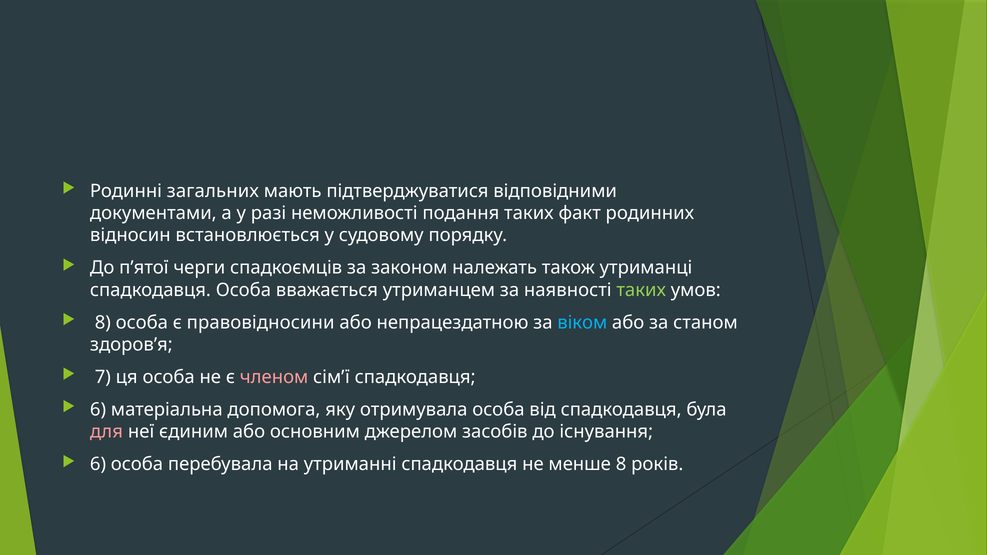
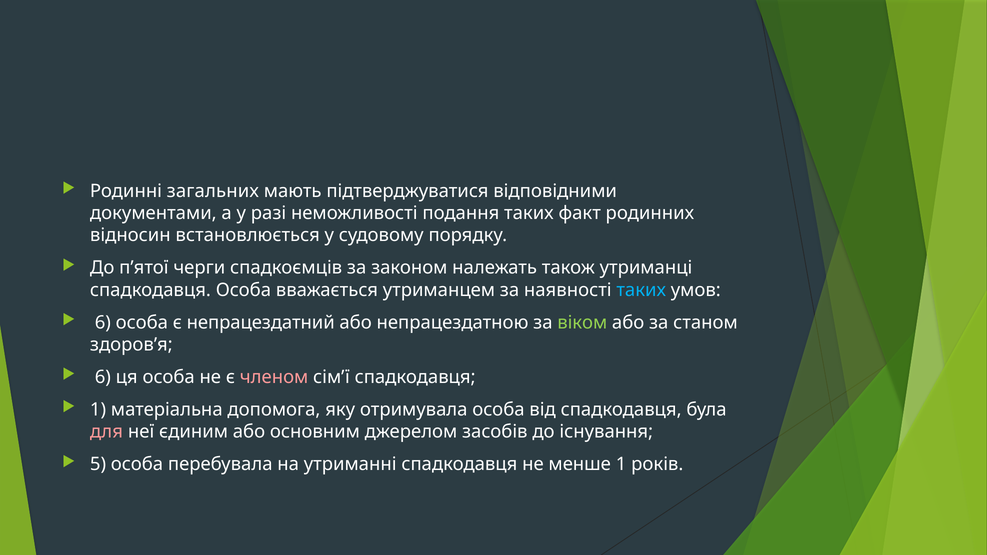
таких at (641, 290) colour: light green -> light blue
8 at (103, 323): 8 -> 6
правовідносини: правовідносини -> непрацездатний
віком colour: light blue -> light green
7 at (103, 377): 7 -> 6
6 at (98, 410): 6 -> 1
6 at (98, 465): 6 -> 5
менше 8: 8 -> 1
